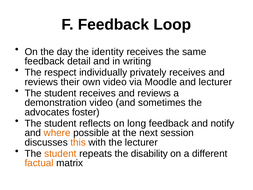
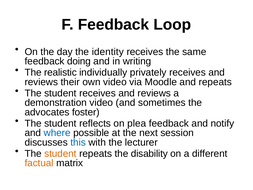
detail: detail -> doing
respect: respect -> realistic
and lecturer: lecturer -> repeats
long: long -> plea
where colour: orange -> blue
this colour: orange -> blue
